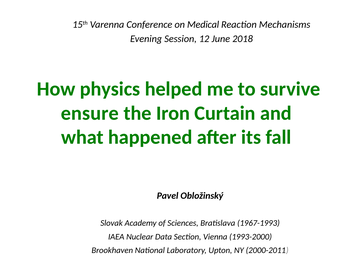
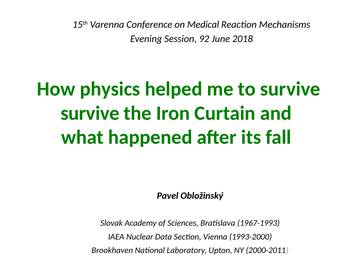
12: 12 -> 92
ensure at (90, 113): ensure -> survive
